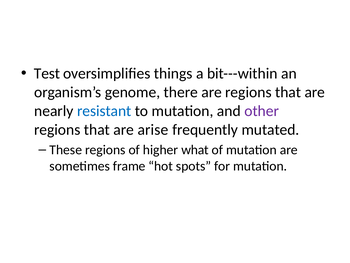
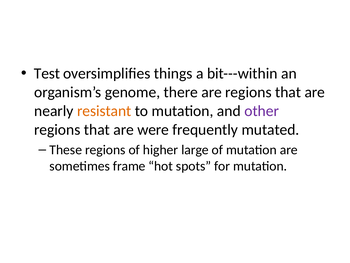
resistant colour: blue -> orange
arise: arise -> were
what: what -> large
